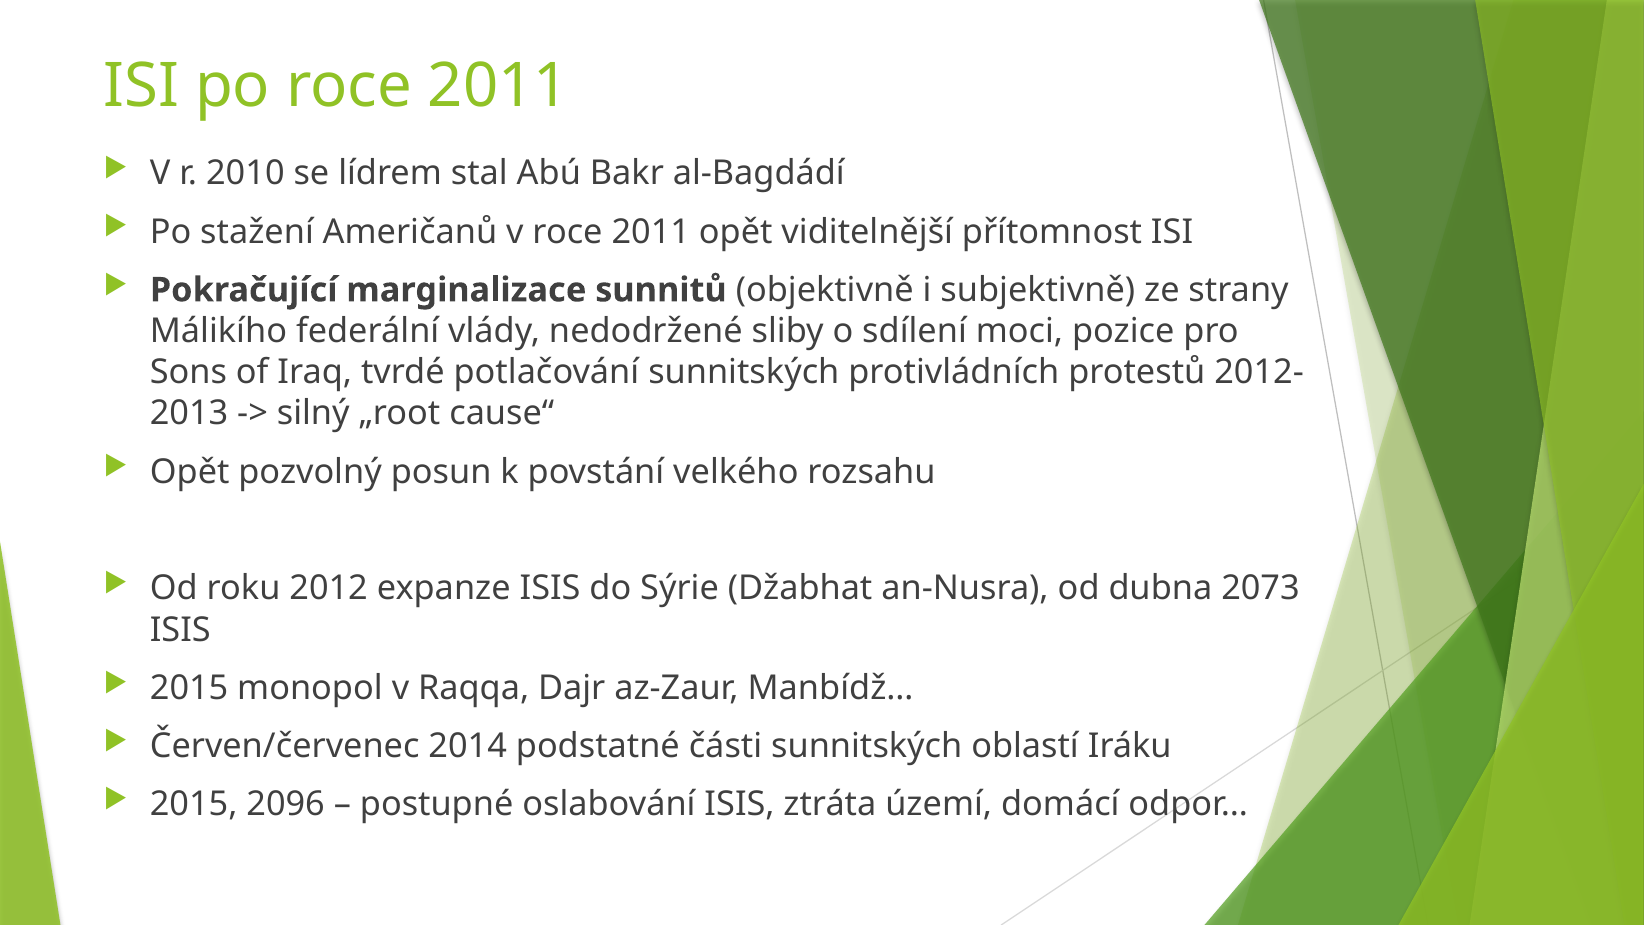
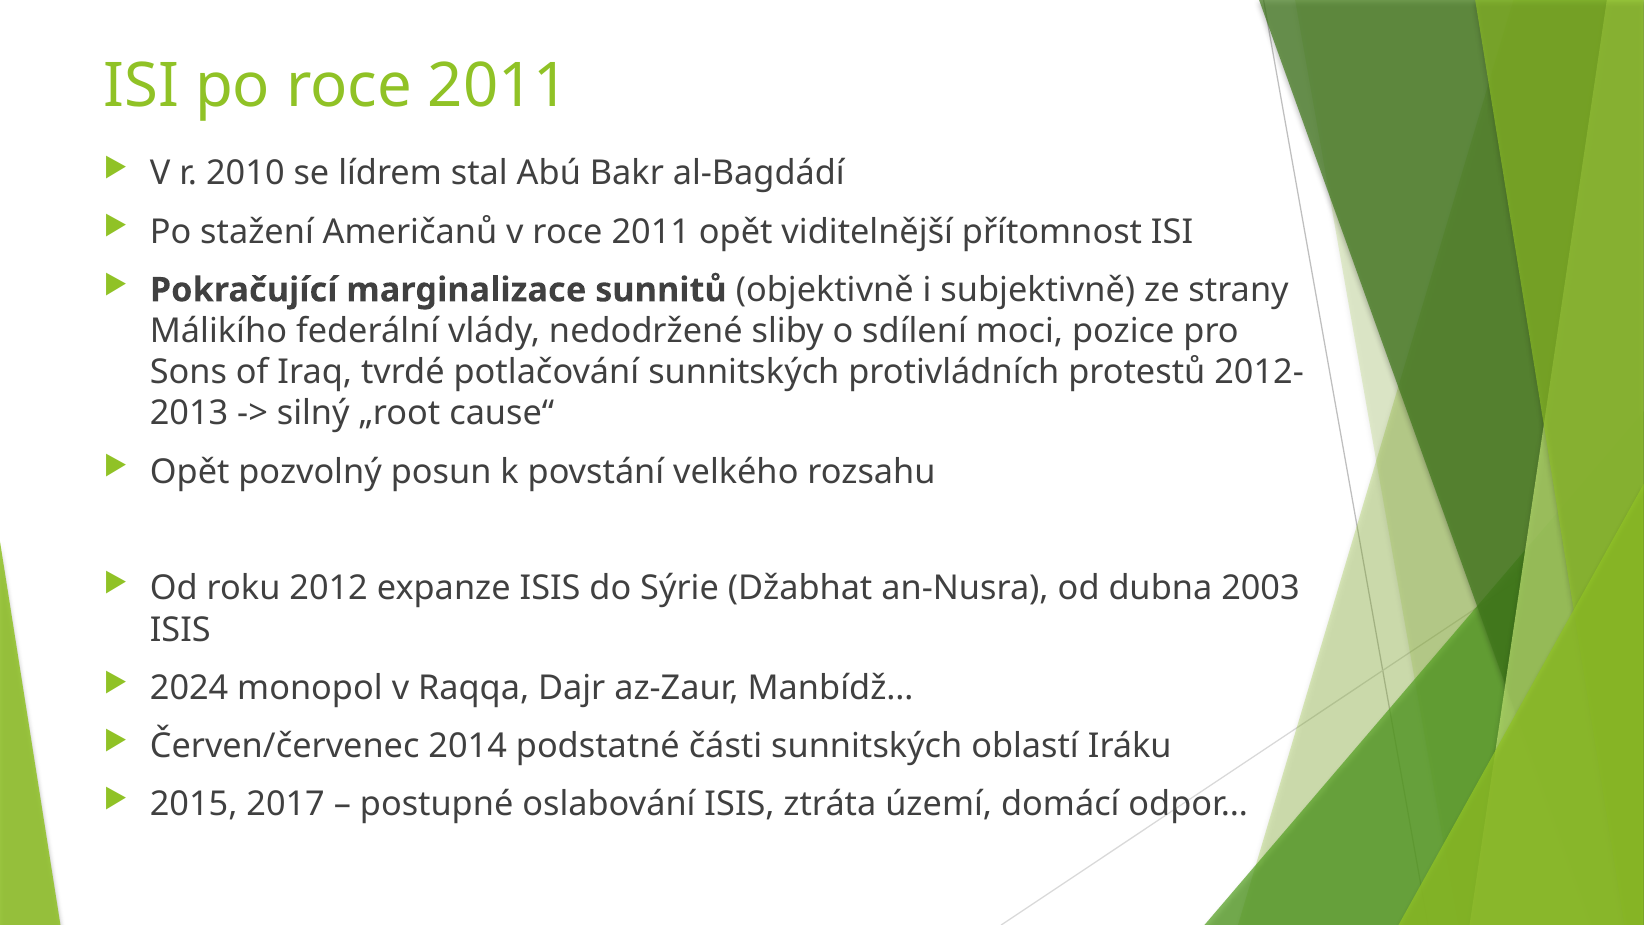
2073: 2073 -> 2003
2015 at (189, 688): 2015 -> 2024
2096: 2096 -> 2017
